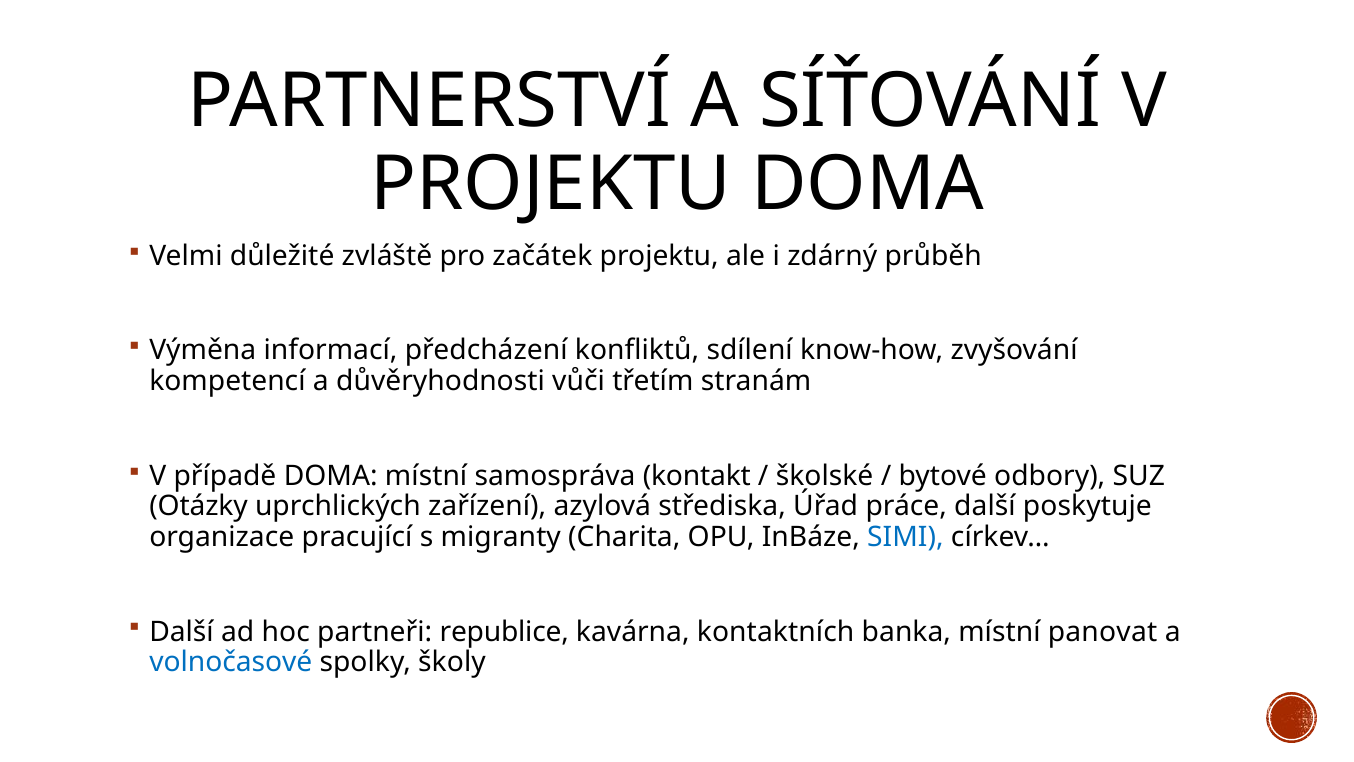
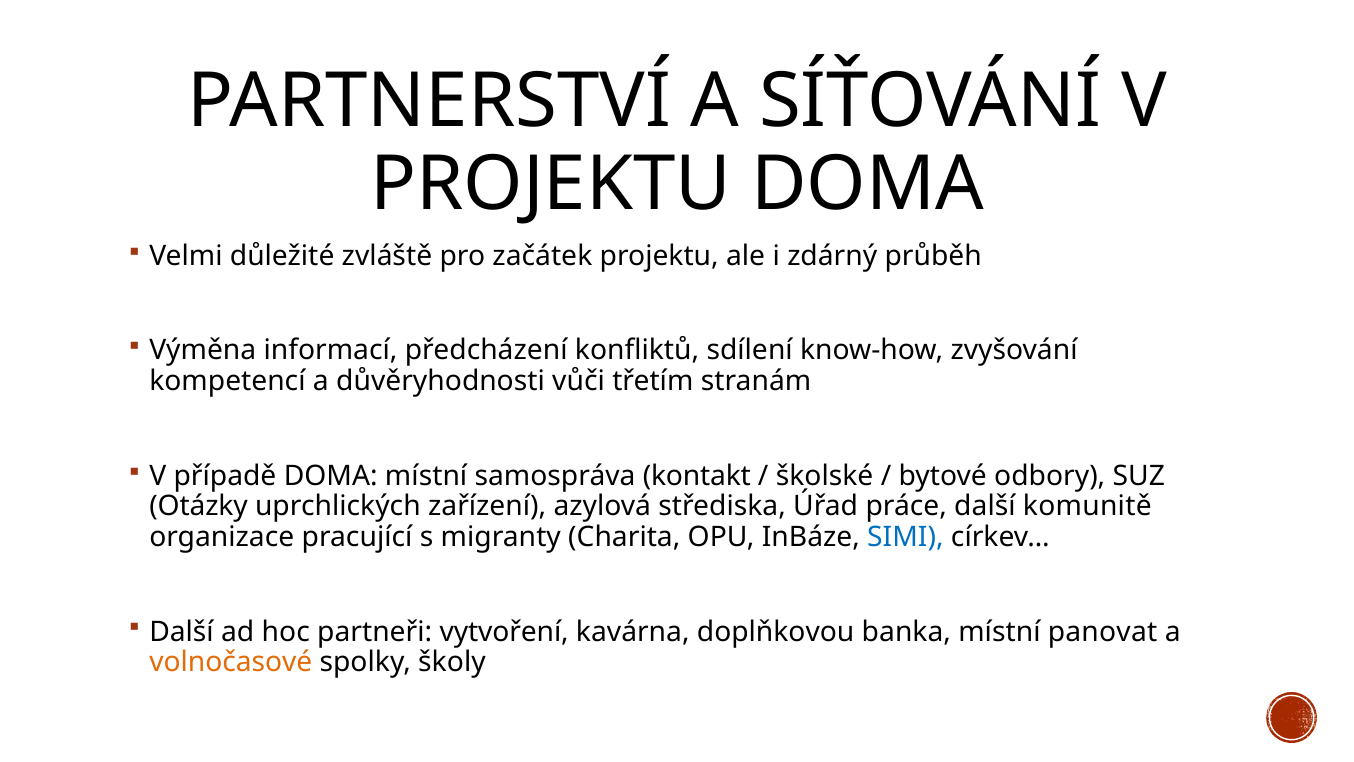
poskytuje: poskytuje -> komunitě
republice: republice -> vytvoření
kontaktních: kontaktních -> doplňkovou
volnočasové colour: blue -> orange
